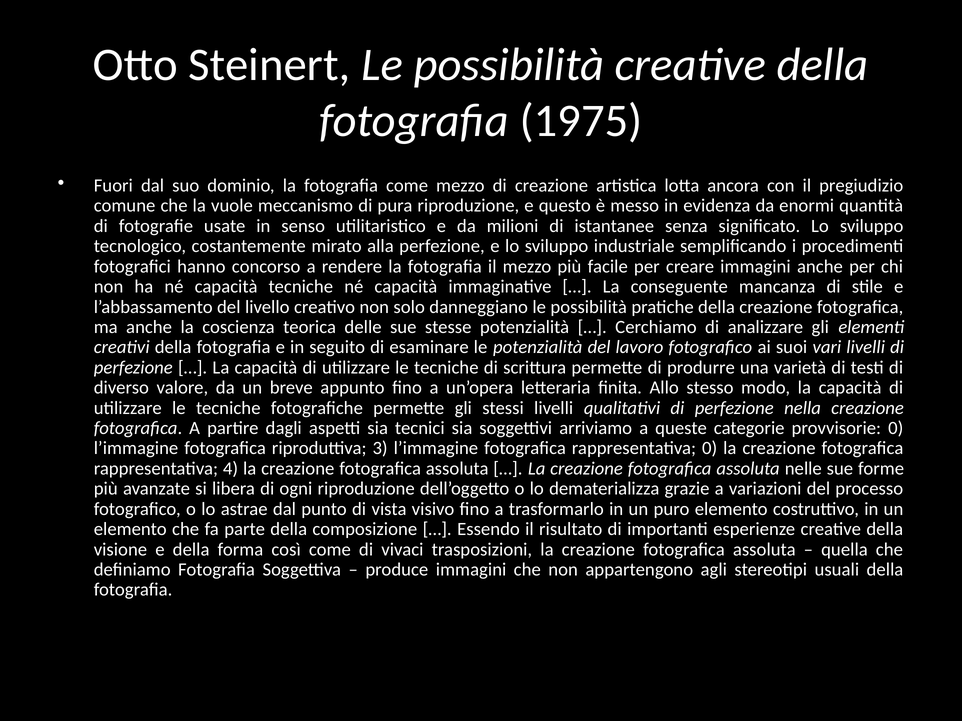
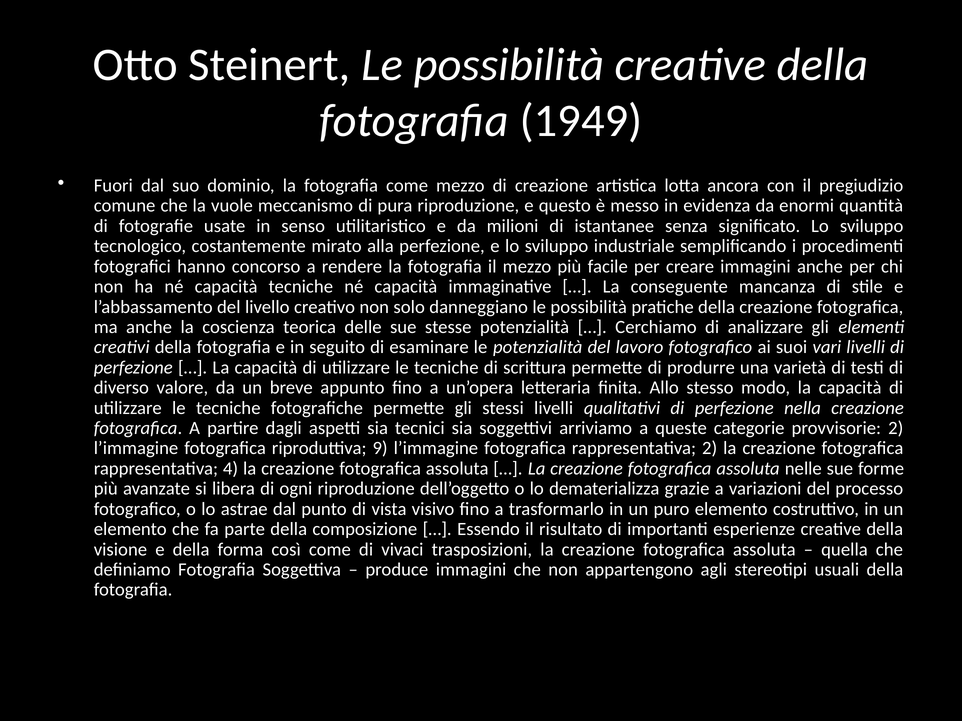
1975: 1975 -> 1949
provvisorie 0: 0 -> 2
3: 3 -> 9
rappresentativa 0: 0 -> 2
